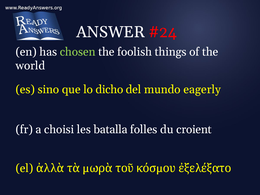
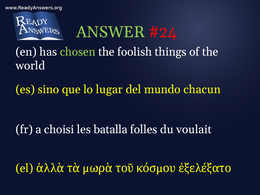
ANSWER colour: white -> light green
dicho: dicho -> lugar
eagerly: eagerly -> chacun
croient: croient -> voulait
